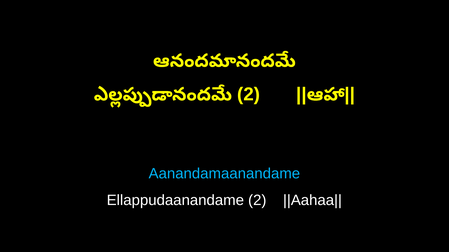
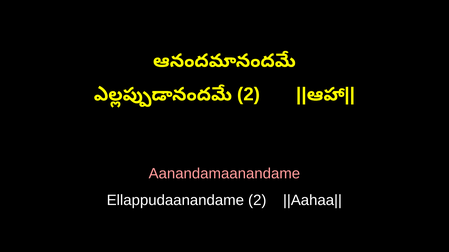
Aanandamaanandame colour: light blue -> pink
